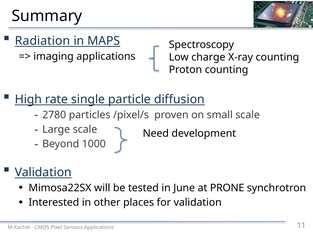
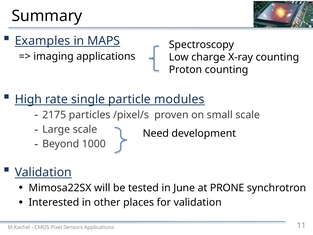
Radiation: Radiation -> Examples
diffusion: diffusion -> modules
2780: 2780 -> 2175
